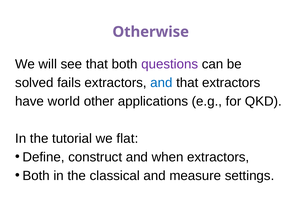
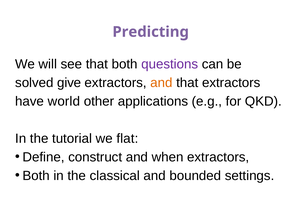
Otherwise: Otherwise -> Predicting
fails: fails -> give
and at (161, 83) colour: blue -> orange
measure: measure -> bounded
